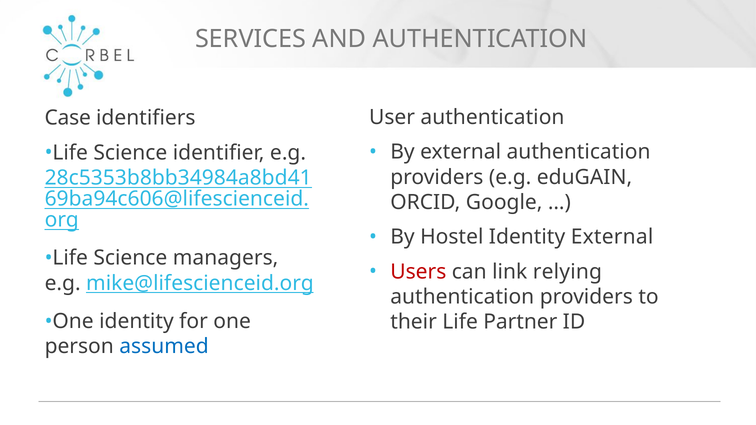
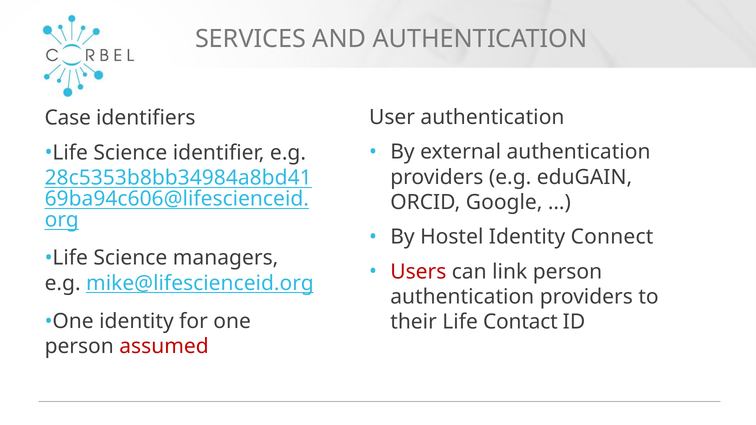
Identity External: External -> Connect
link relying: relying -> person
Partner: Partner -> Contact
assumed colour: blue -> red
